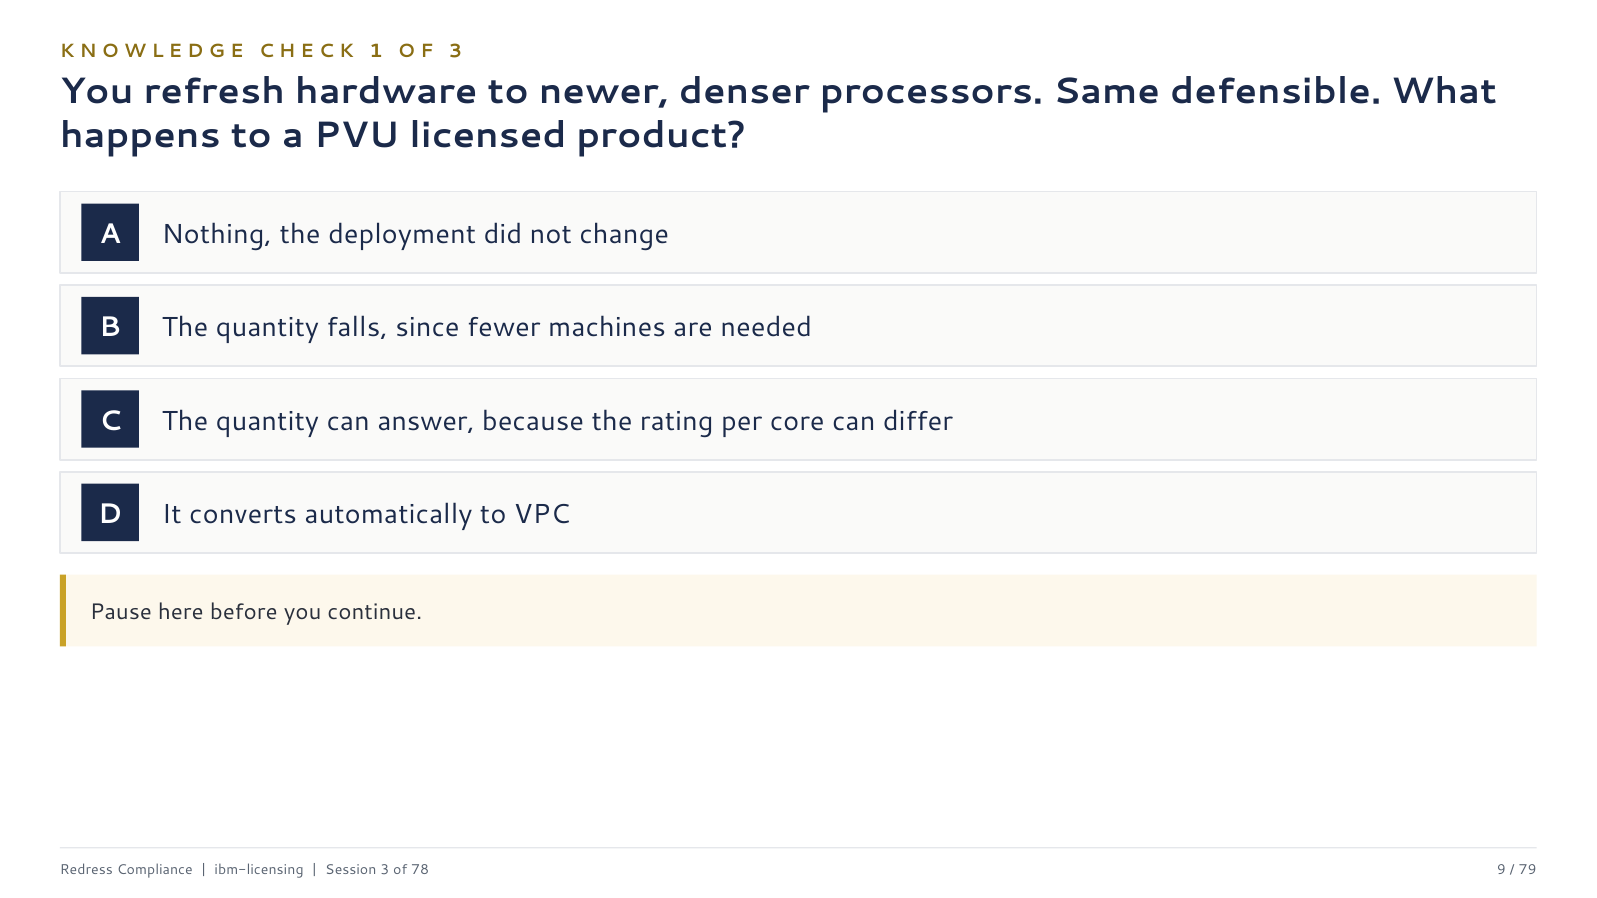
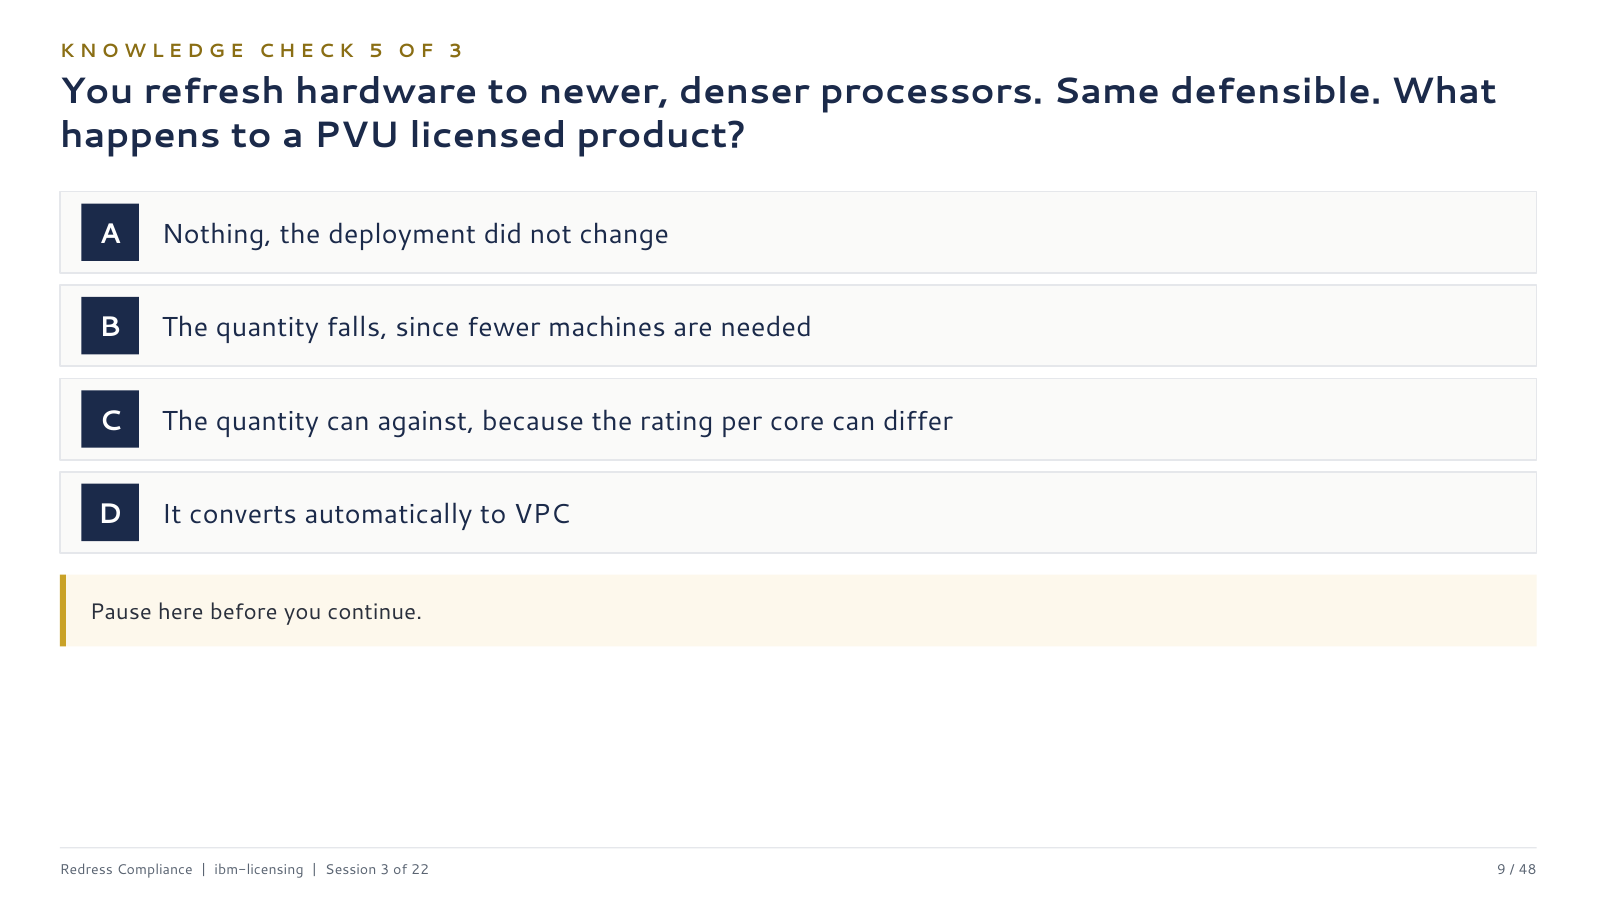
1: 1 -> 5
answer: answer -> against
78: 78 -> 22
79: 79 -> 48
